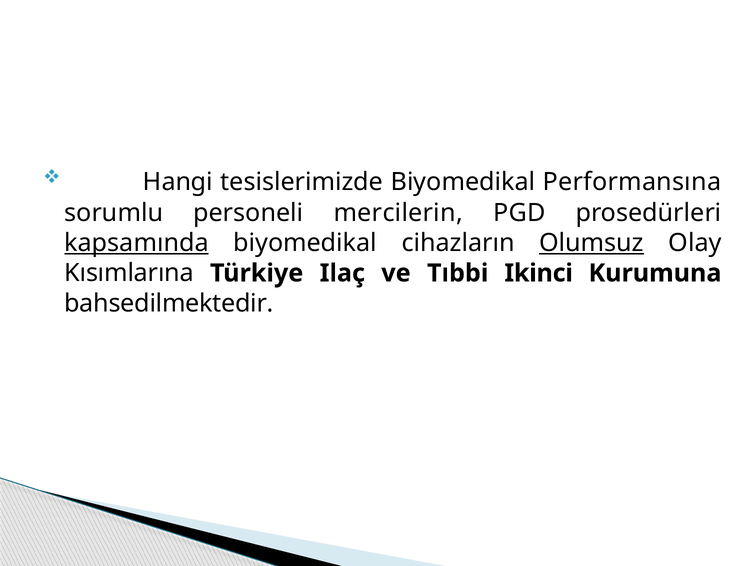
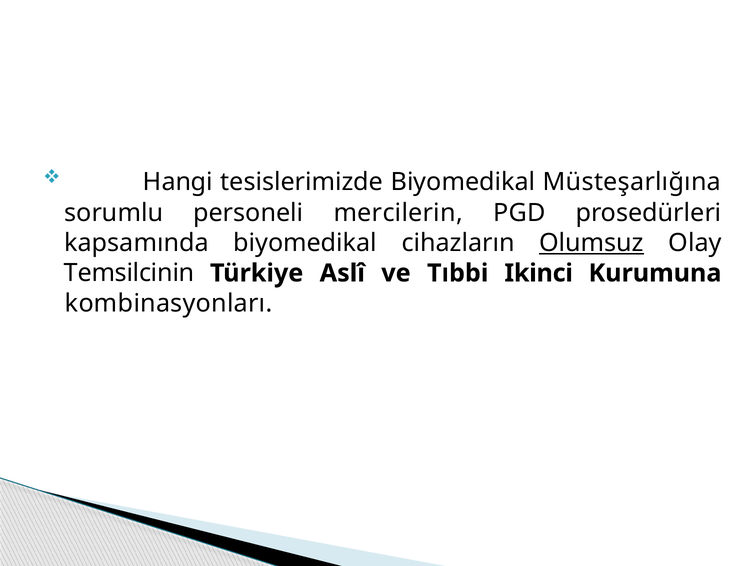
Performansına: Performansına -> Müsteşarlığına
kapsamında underline: present -> none
Kısımlarına: Kısımlarına -> Temsilcinin
Ilaç: Ilaç -> Aslî
bahsedilmektedir: bahsedilmektedir -> kombinasyonları
